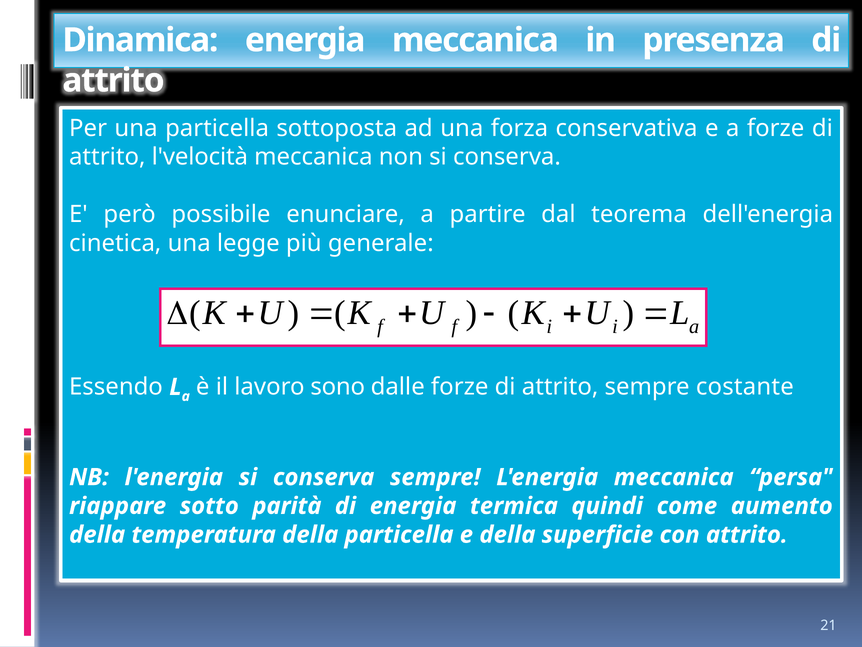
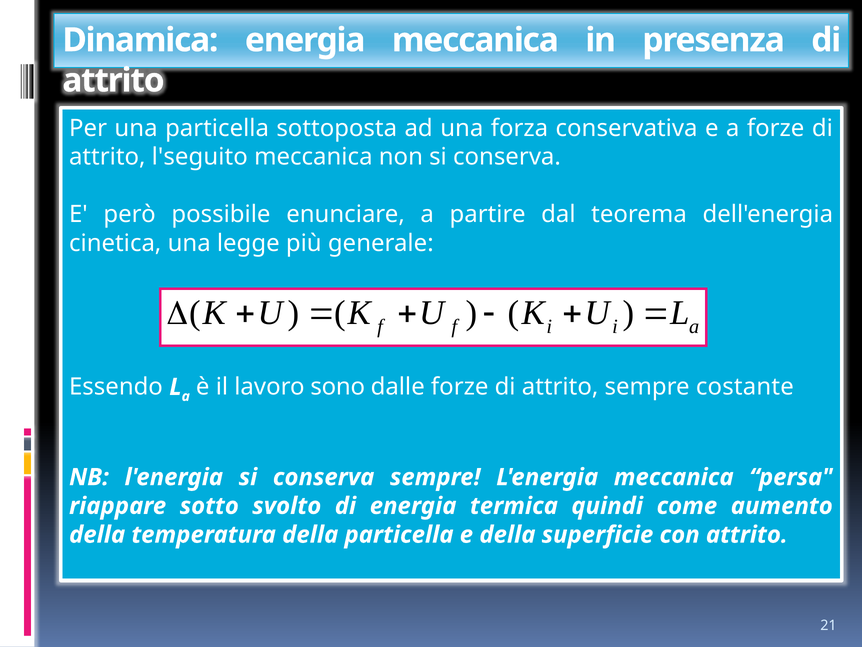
l'velocità: l'velocità -> l'seguito
parità: parità -> svolto
